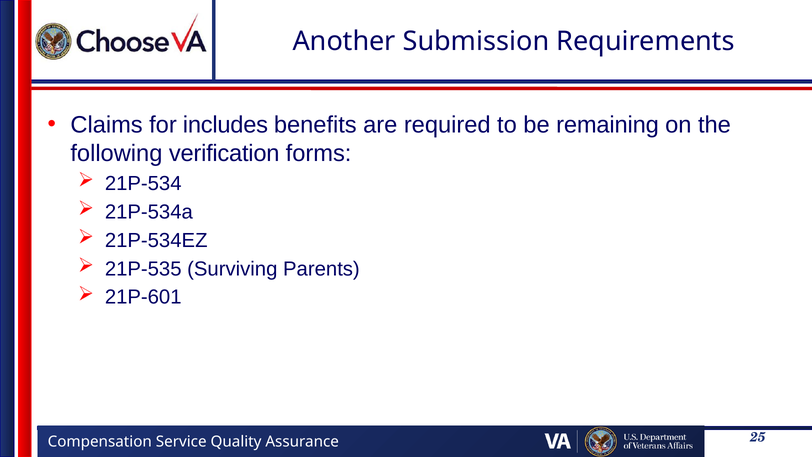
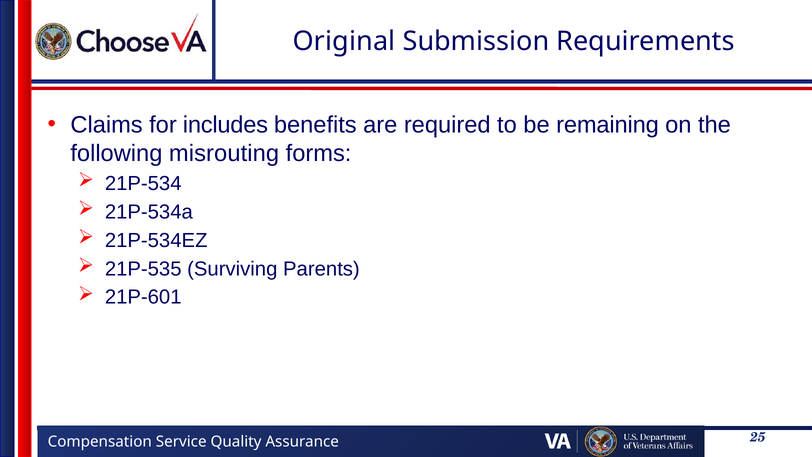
Another: Another -> Original
verification: verification -> misrouting
